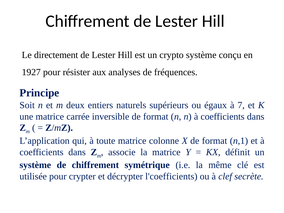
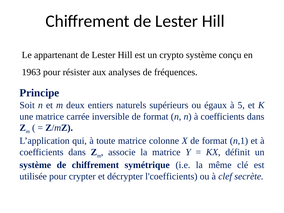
directement: directement -> appartenant
1927: 1927 -> 1963
7: 7 -> 5
